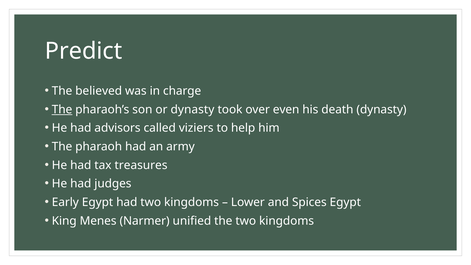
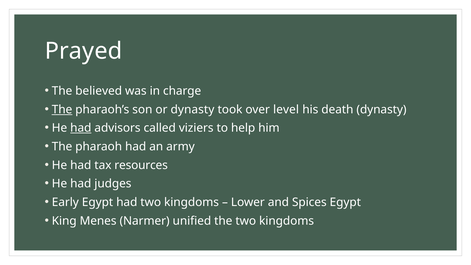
Predict: Predict -> Prayed
even: even -> level
had at (81, 128) underline: none -> present
treasures: treasures -> resources
